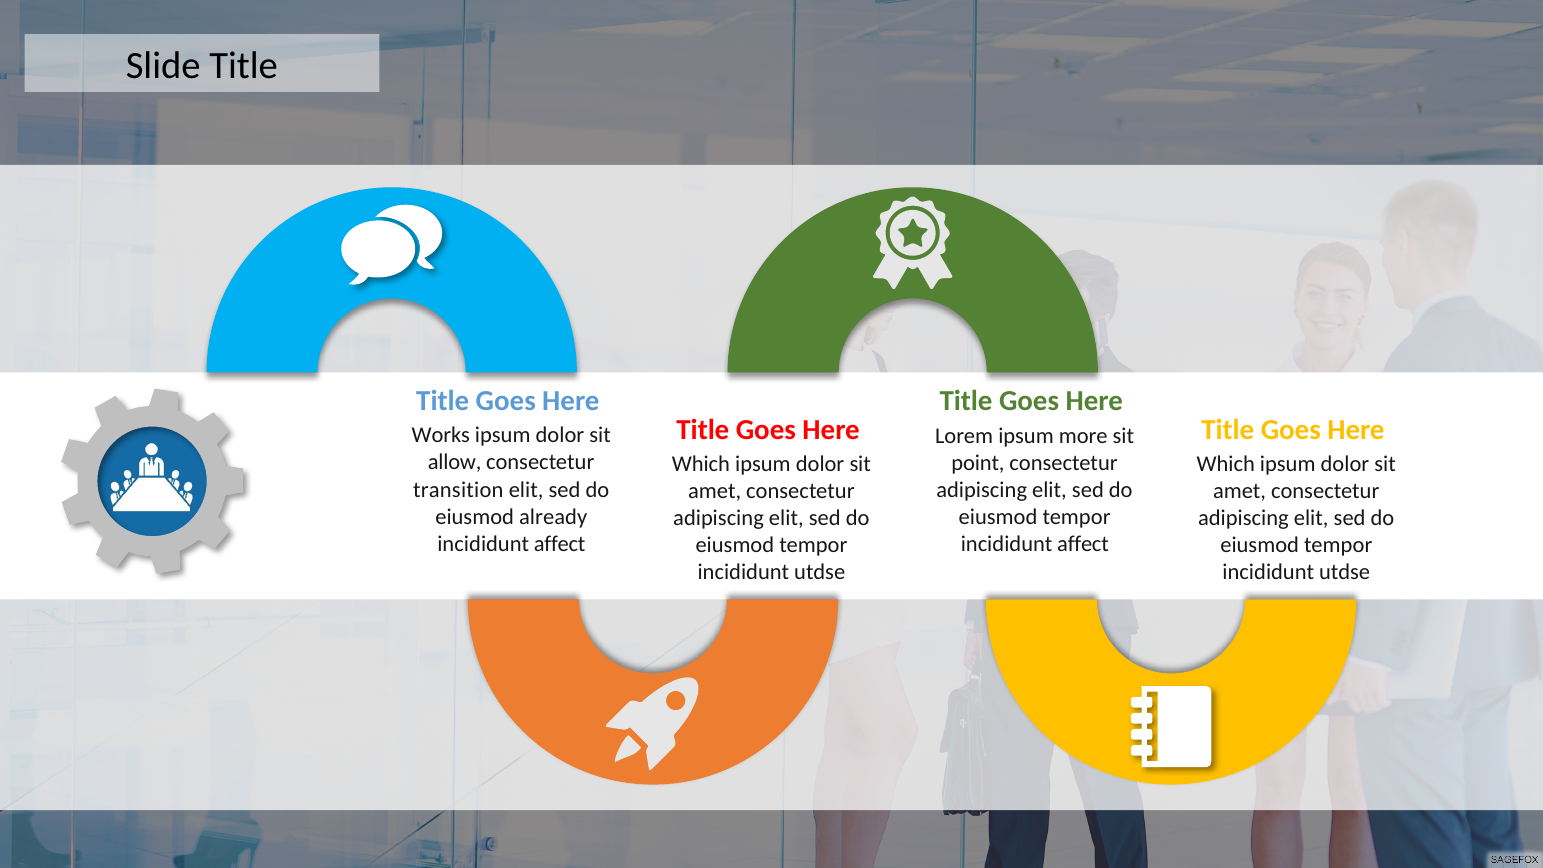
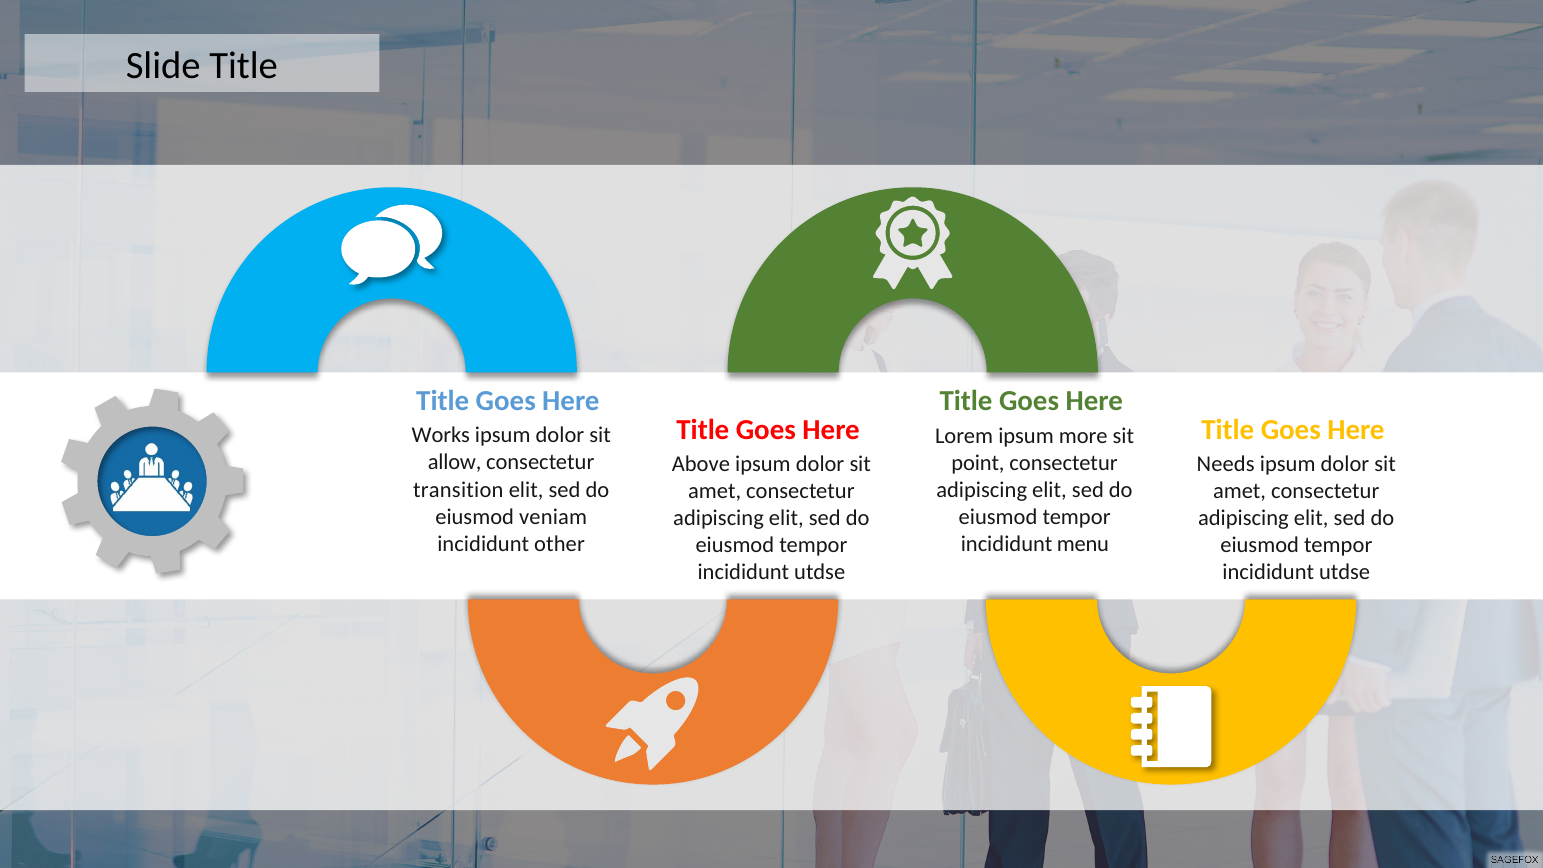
Which at (701, 464): Which -> Above
Which at (1226, 464): Which -> Needs
already: already -> veniam
affect at (560, 544): affect -> other
affect at (1083, 544): affect -> menu
